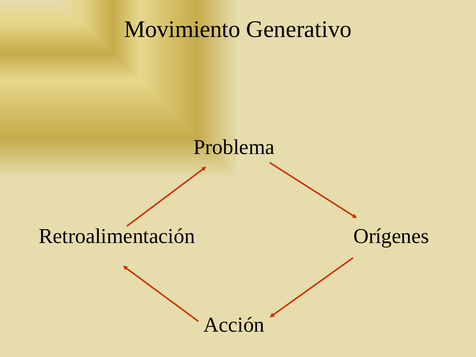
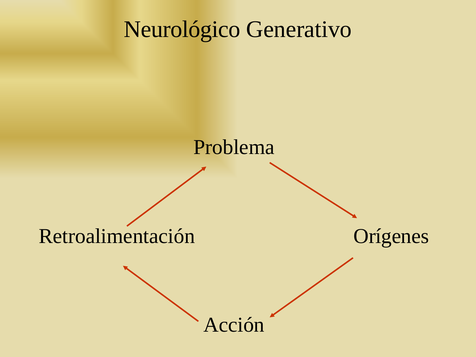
Movimiento: Movimiento -> Neurológico
